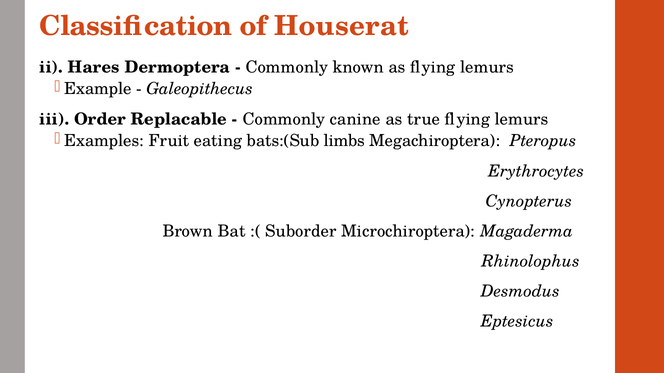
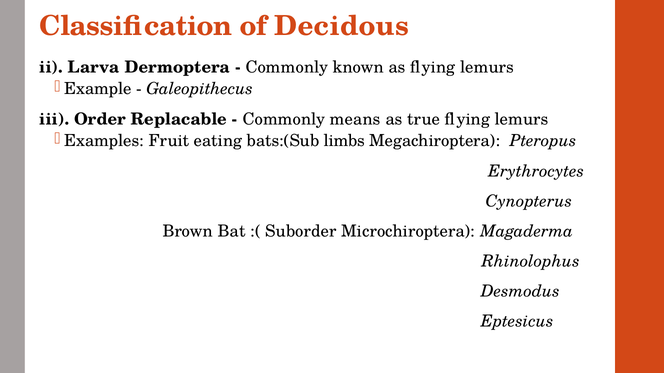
Houserat: Houserat -> Decidous
Hares: Hares -> Larva
canine: canine -> means
